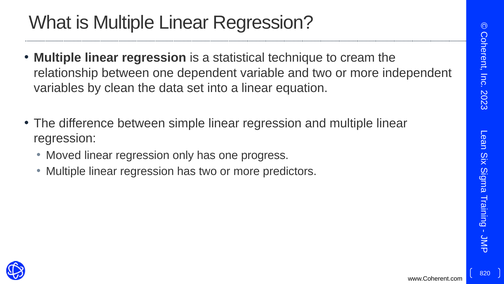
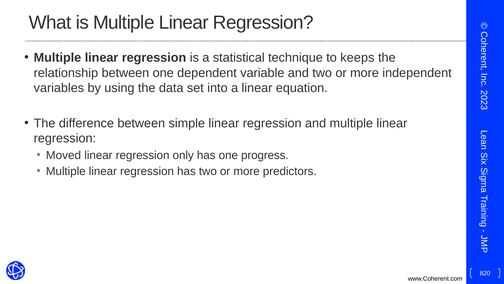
cream: cream -> keeps
clean: clean -> using
